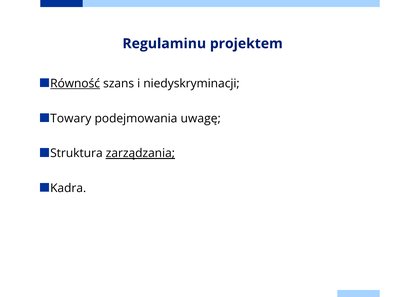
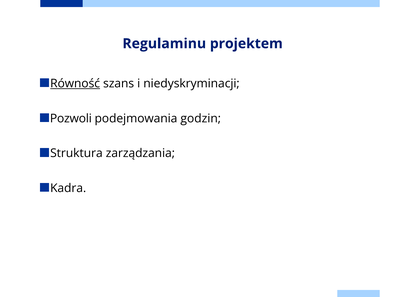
Towary: Towary -> Pozwoli
uwagę: uwagę -> godzin
zarządzania underline: present -> none
